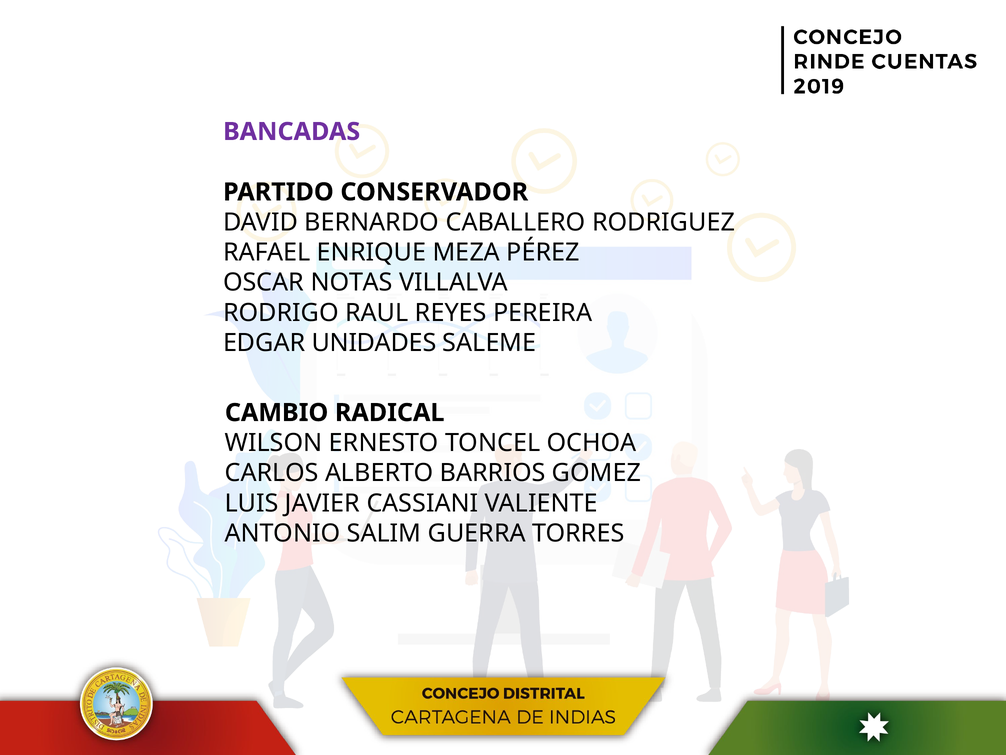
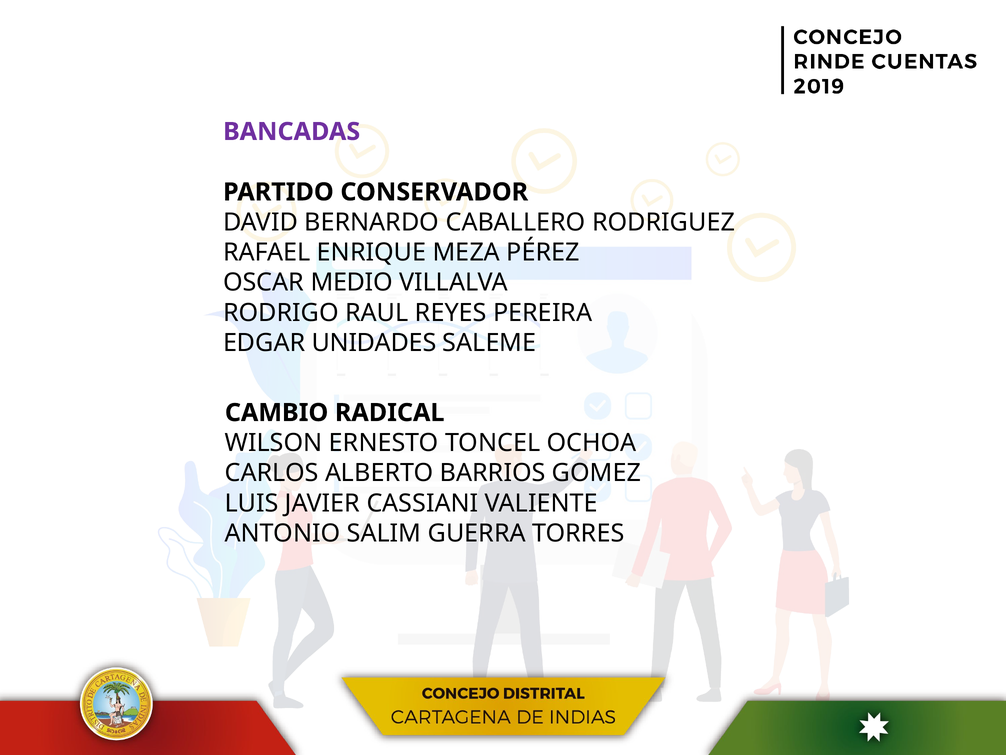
NOTAS: NOTAS -> MEDIO
